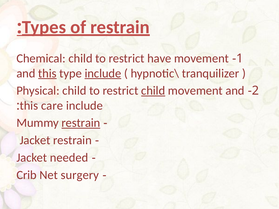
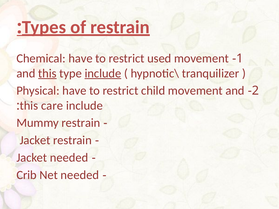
Chemical child: child -> have
have: have -> used
Physical child: child -> have
child at (153, 91) underline: present -> none
restrain at (81, 123) underline: present -> none
Net surgery: surgery -> needed
